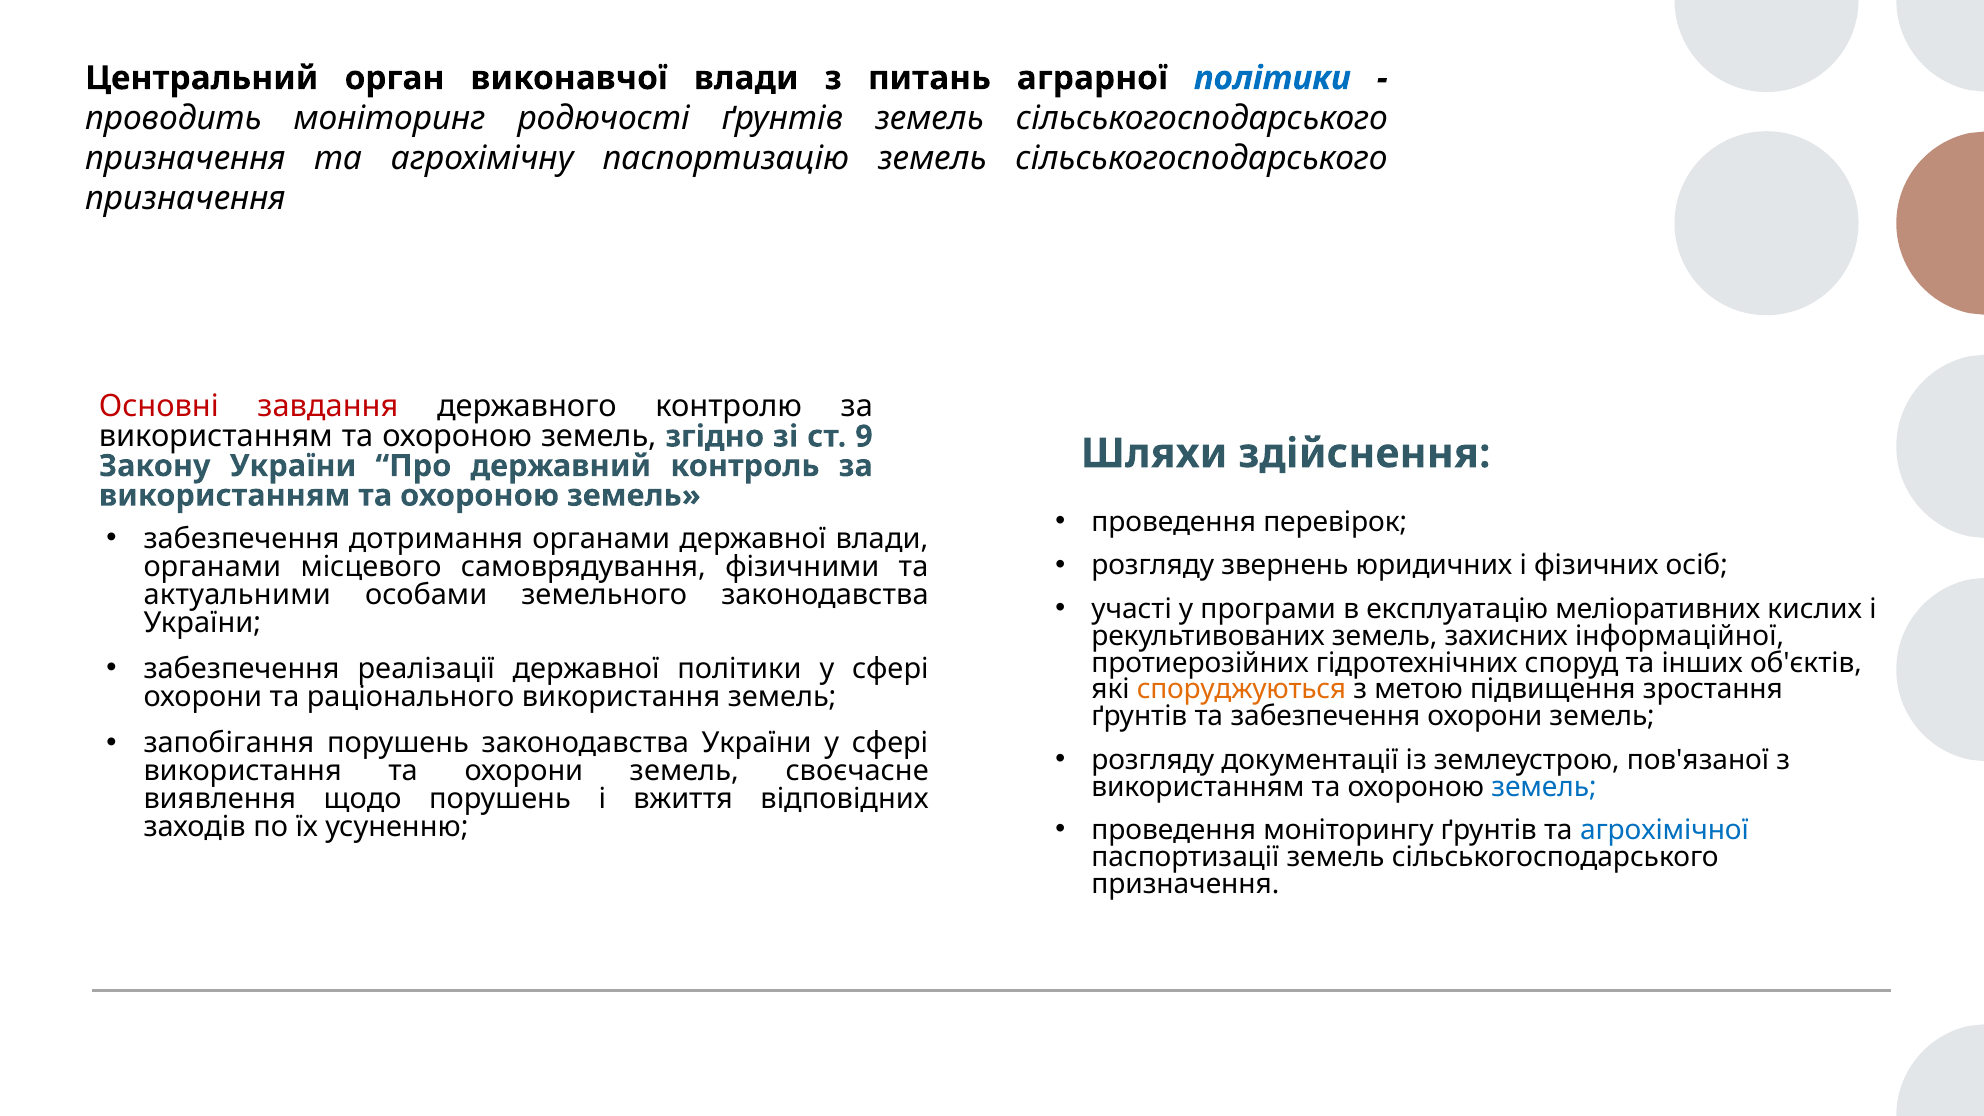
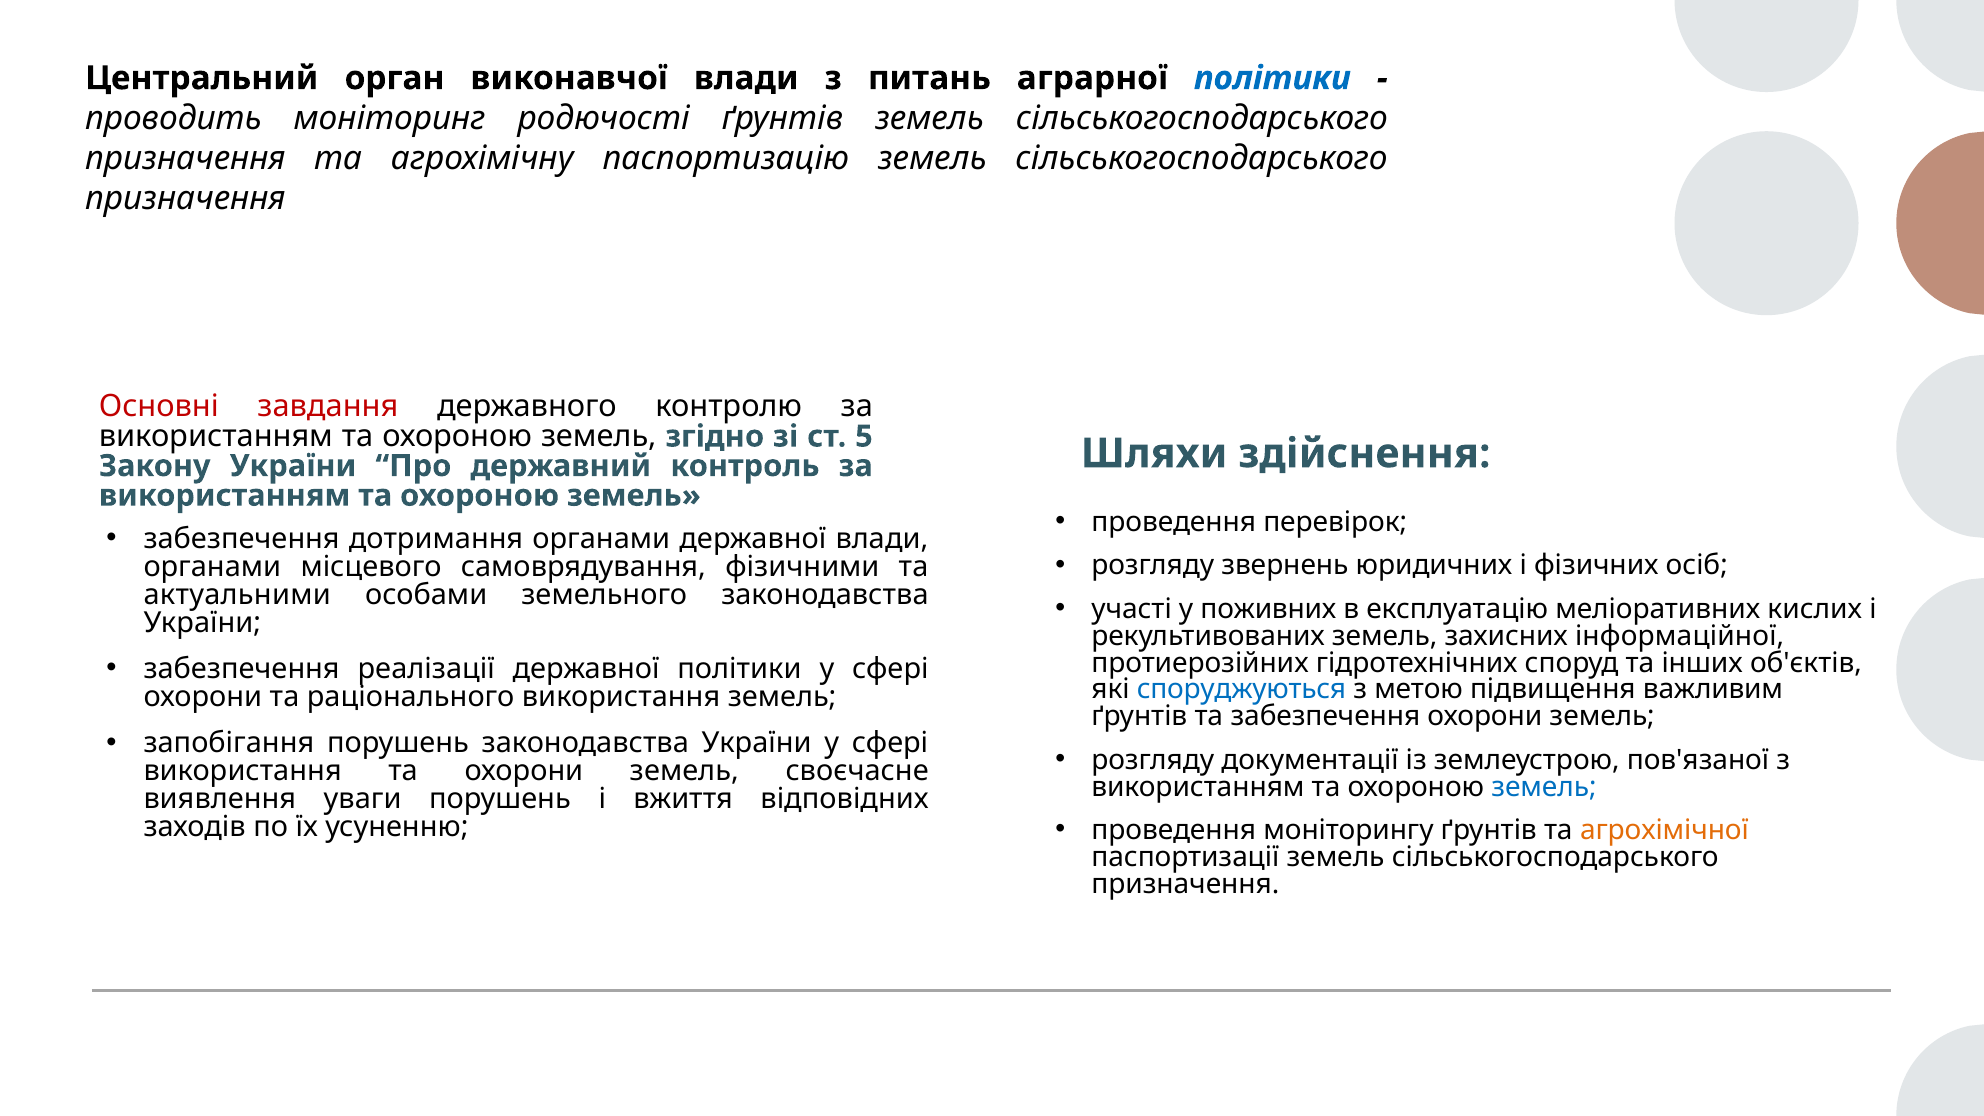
9: 9 -> 5
програми: програми -> поживних
споруджуються colour: orange -> blue
зростання: зростання -> важливим
щодо: щодо -> уваги
агрохімічної colour: blue -> orange
